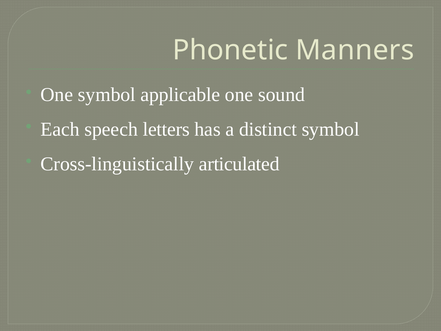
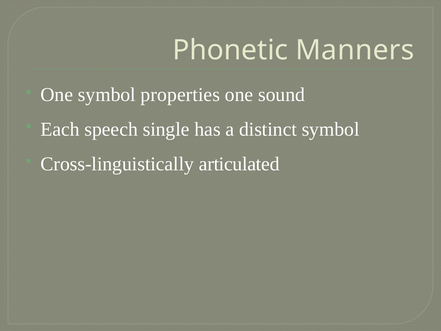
applicable: applicable -> properties
letters: letters -> single
